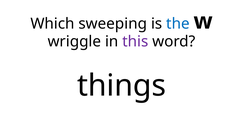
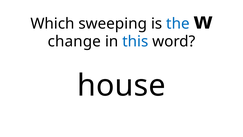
wriggle: wriggle -> change
this colour: purple -> blue
things: things -> house
